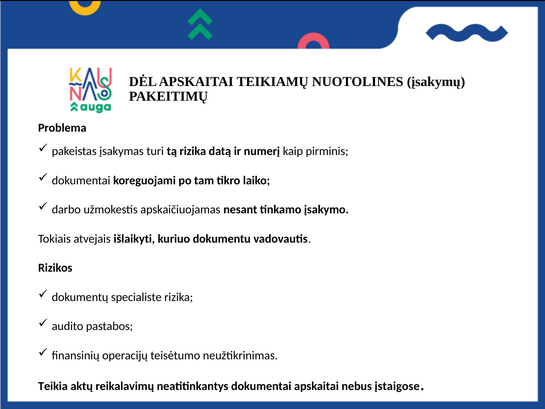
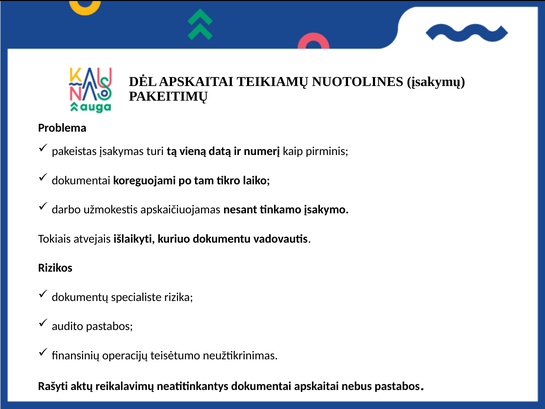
tą rizika: rizika -> vieną
Teikia: Teikia -> Rašyti
nebus įstaigose: įstaigose -> pastabos
